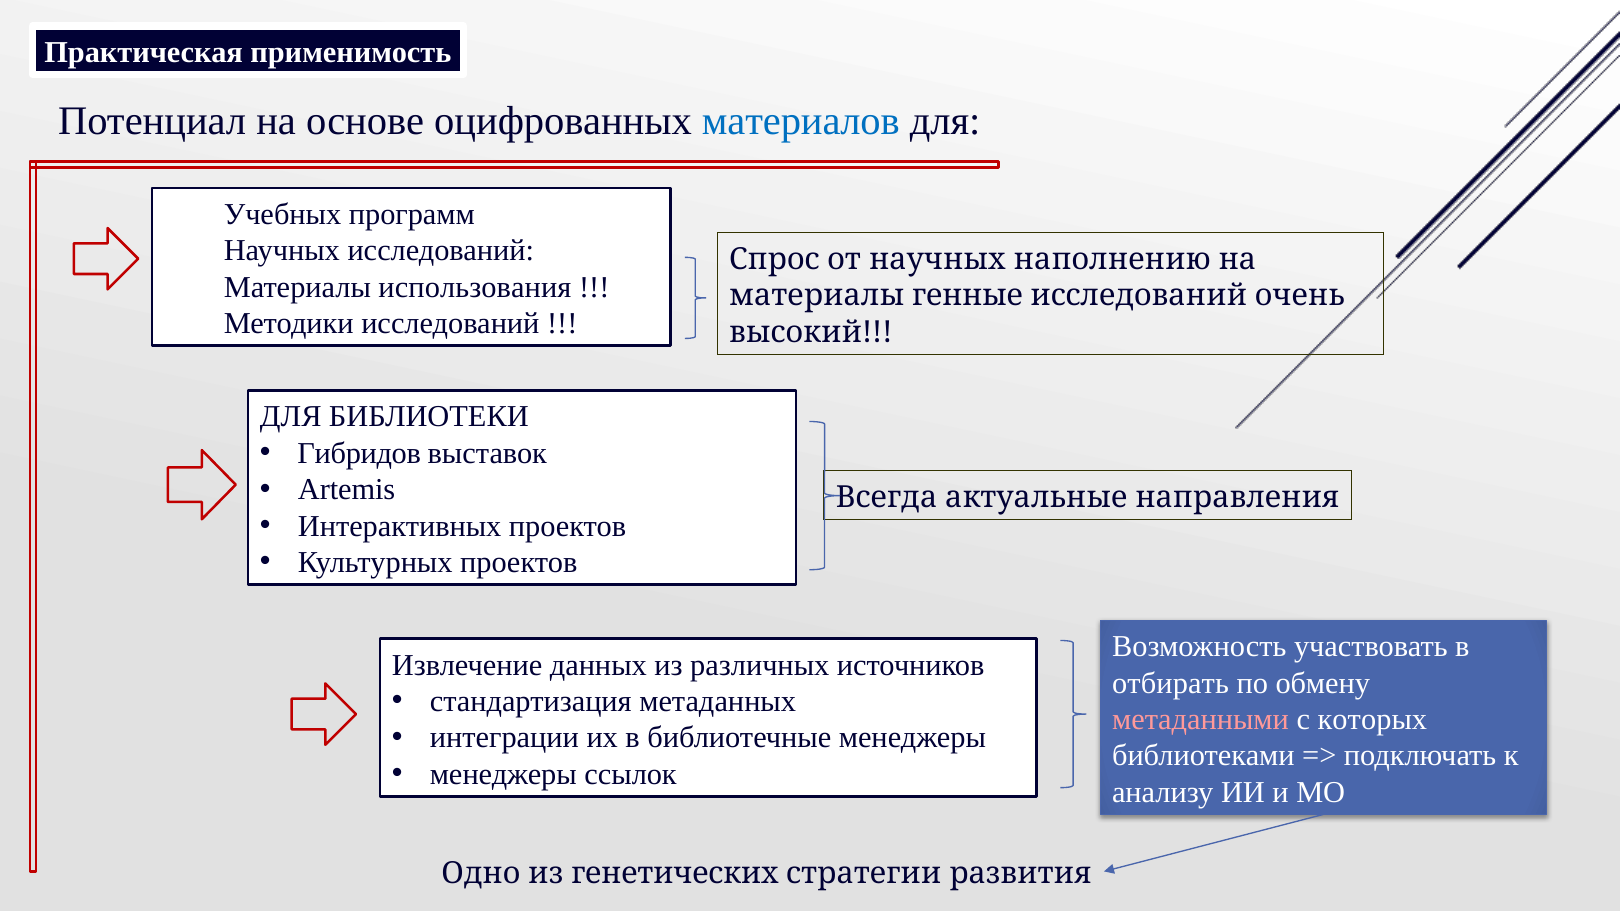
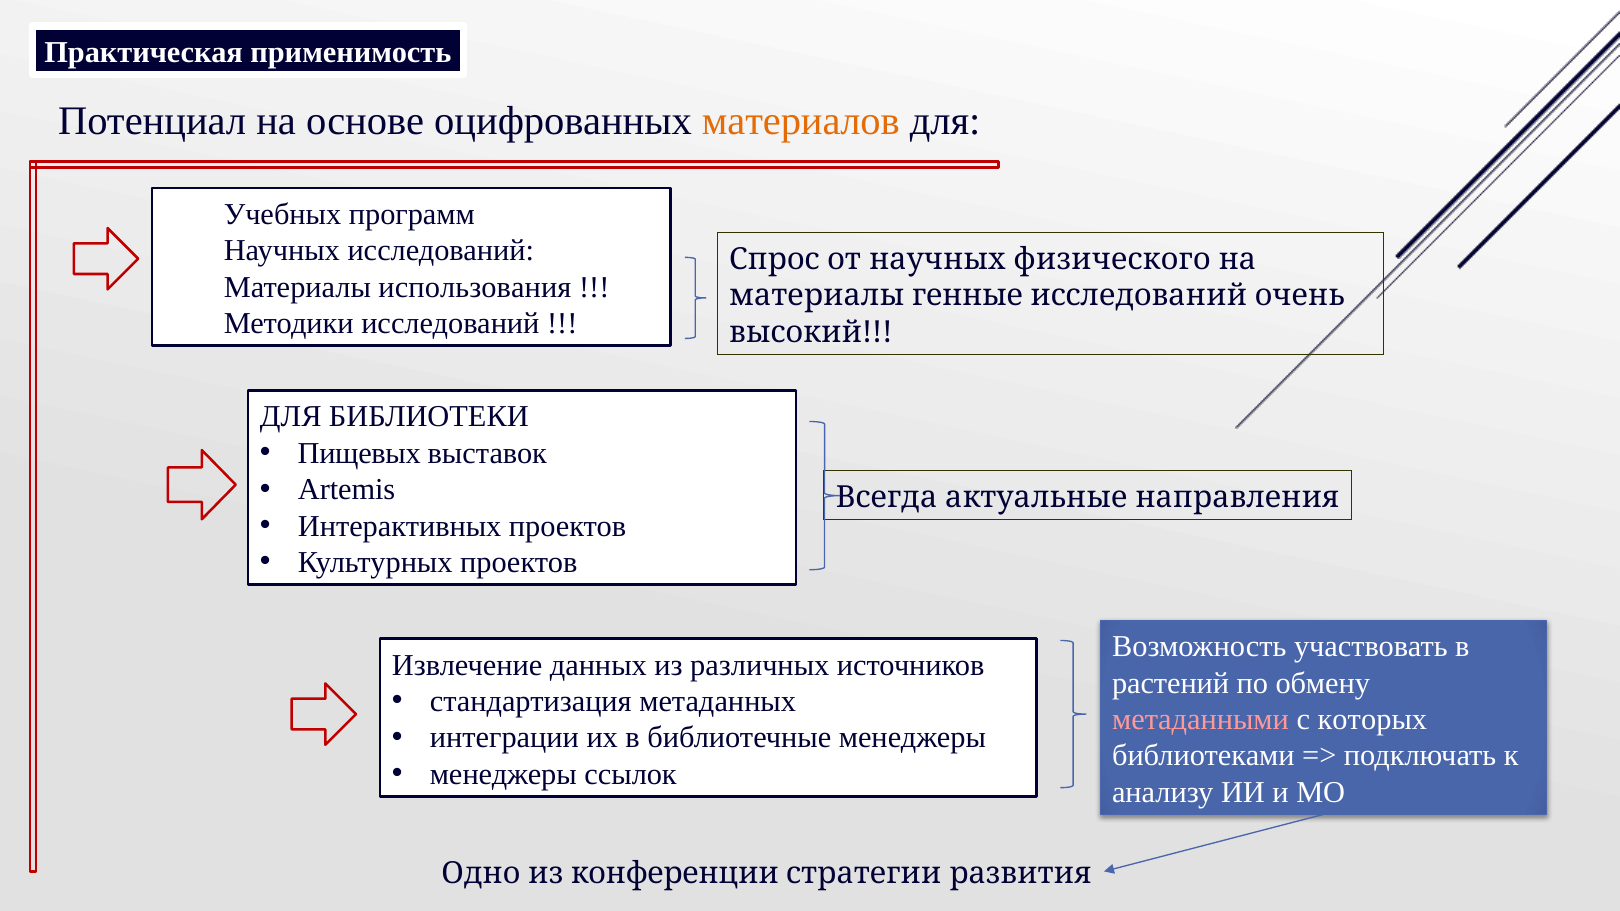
материалов colour: blue -> orange
наполнению: наполнению -> физического
Гибридов: Гибридов -> Пищевых
отбирать: отбирать -> растений
генетических: генетических -> конференции
